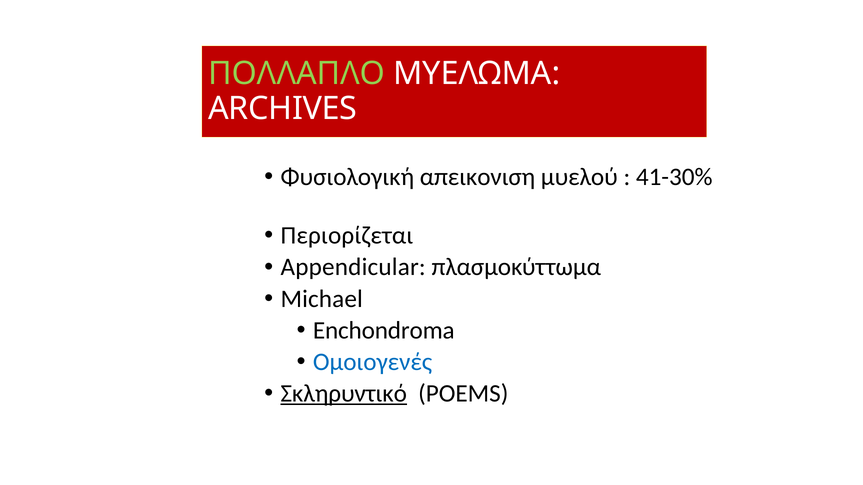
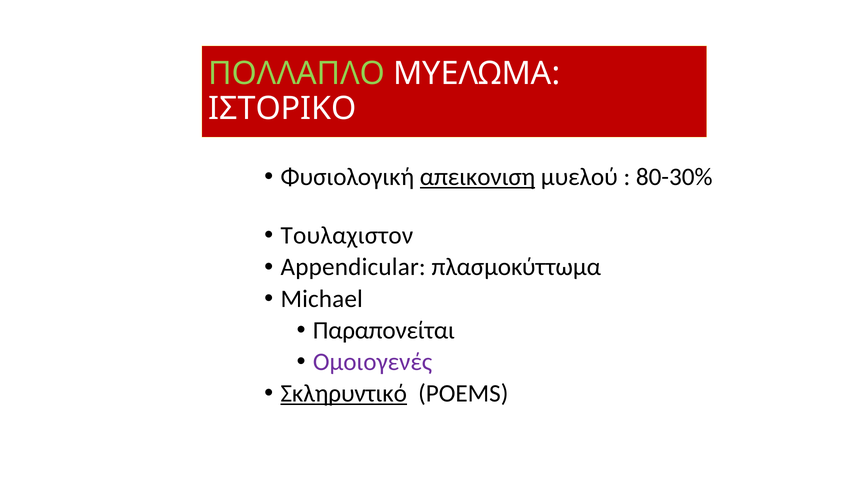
ARCHIVES: ARCHIVES -> ΙΣΤΟΡΙΚΟ
απεικονιση underline: none -> present
41-30%: 41-30% -> 80-30%
Περιορίζεται: Περιορίζεται -> Τουλαχιστον
Enchondroma: Enchondroma -> Παραπονείται
Ομοιογενές colour: blue -> purple
